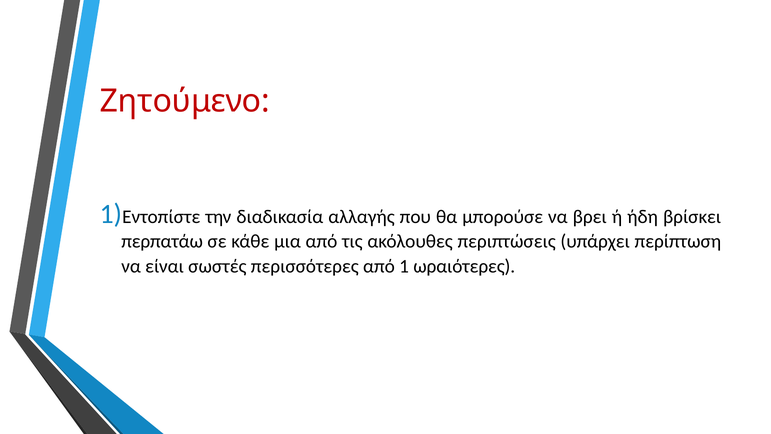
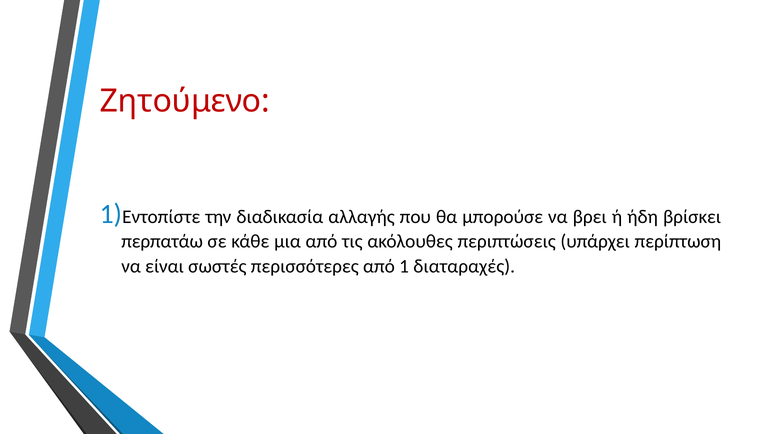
ωραιότερες: ωραιότερες -> διαταραχές
